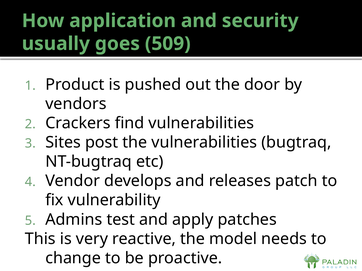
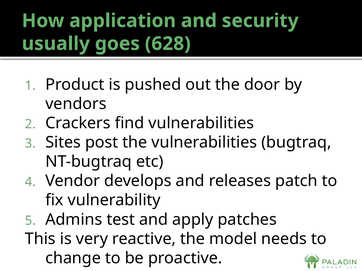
509: 509 -> 628
